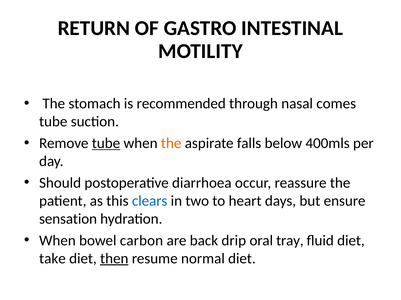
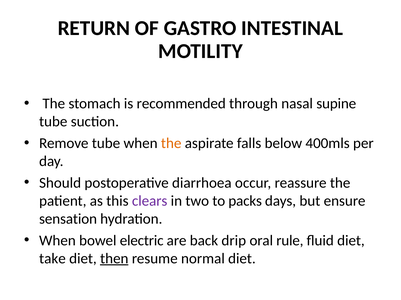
comes: comes -> supine
tube at (106, 144) underline: present -> none
clears colour: blue -> purple
heart: heart -> packs
carbon: carbon -> electric
tray: tray -> rule
